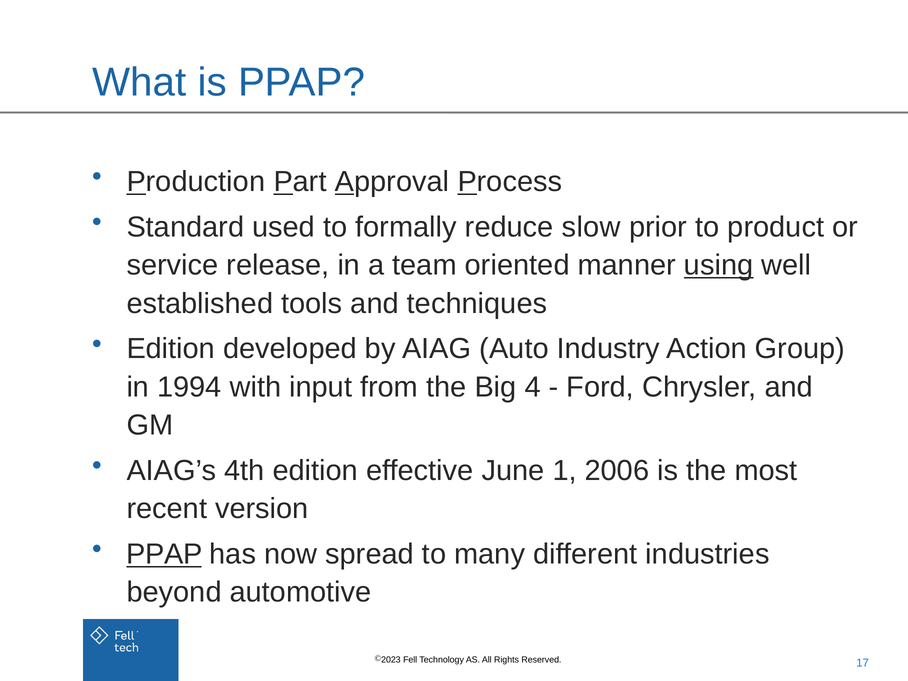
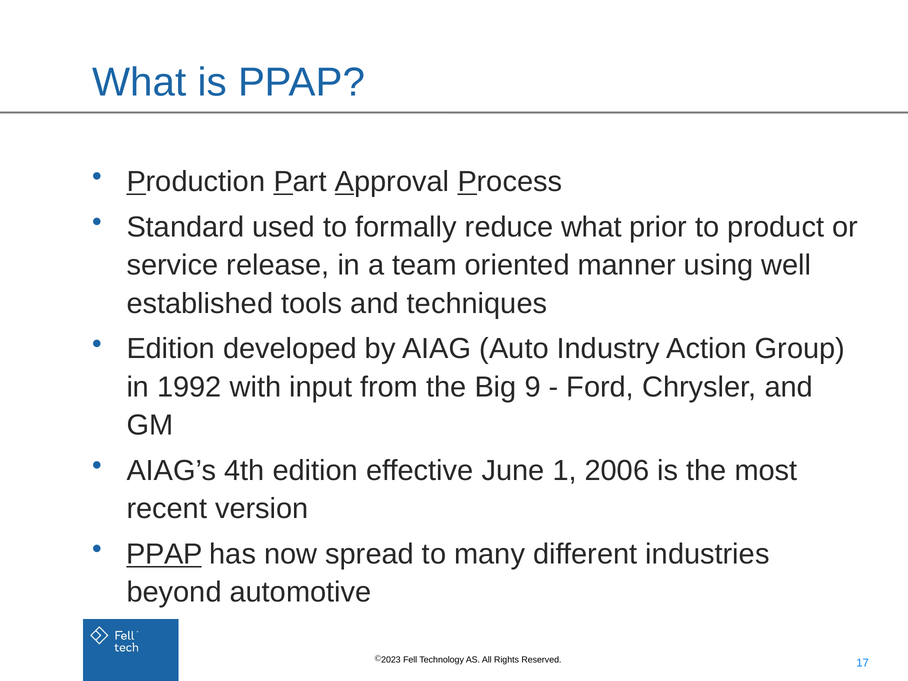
reduce slow: slow -> what
using underline: present -> none
1994: 1994 -> 1992
4: 4 -> 9
